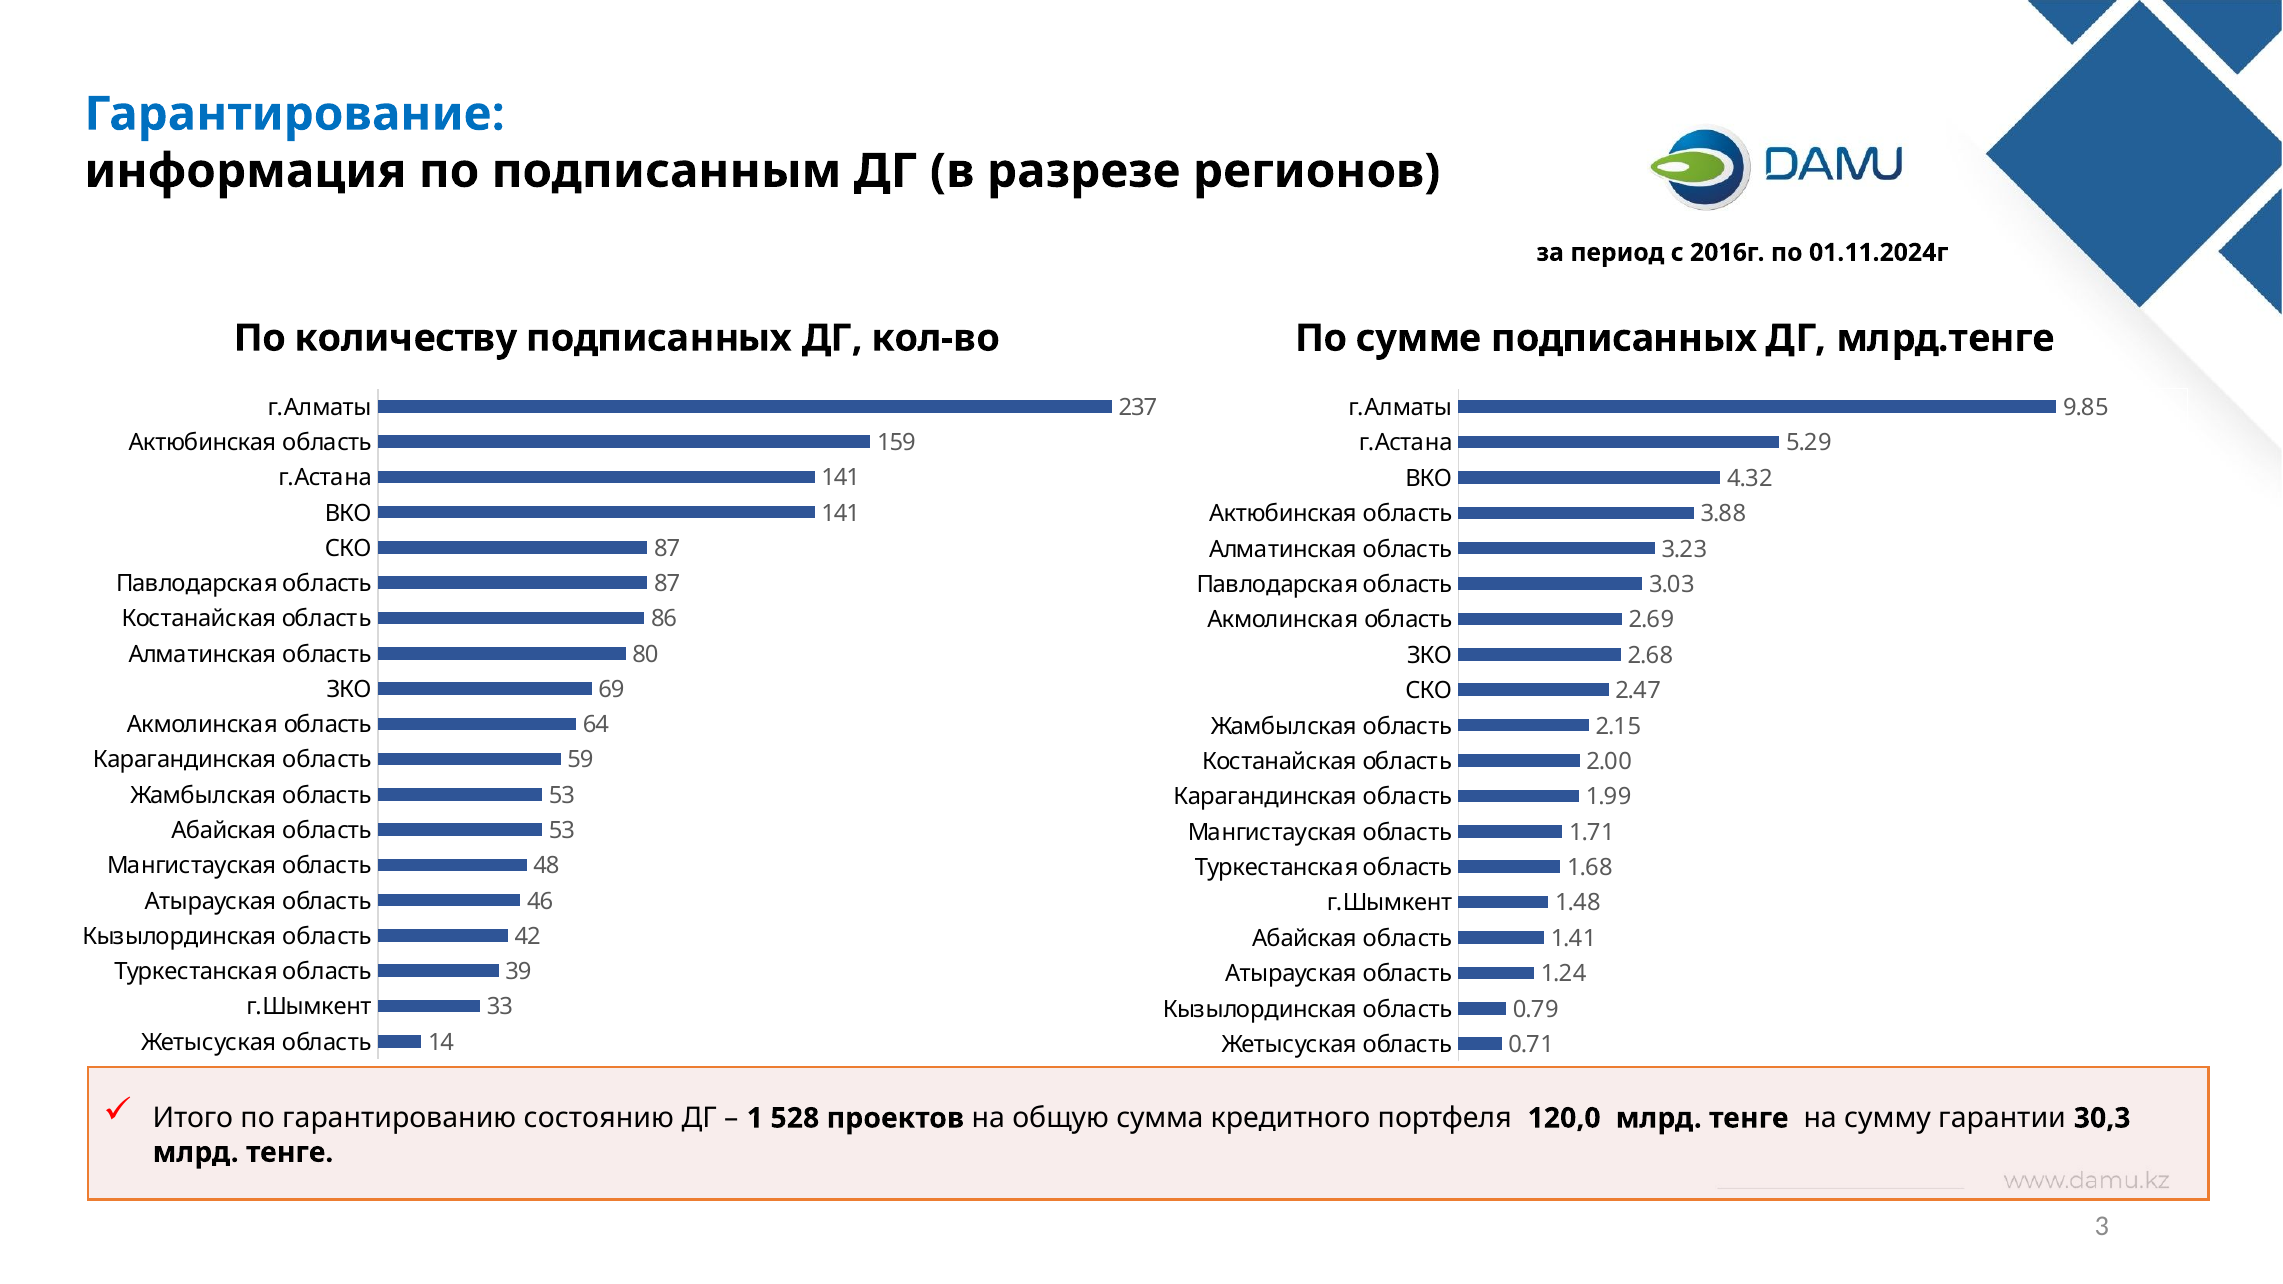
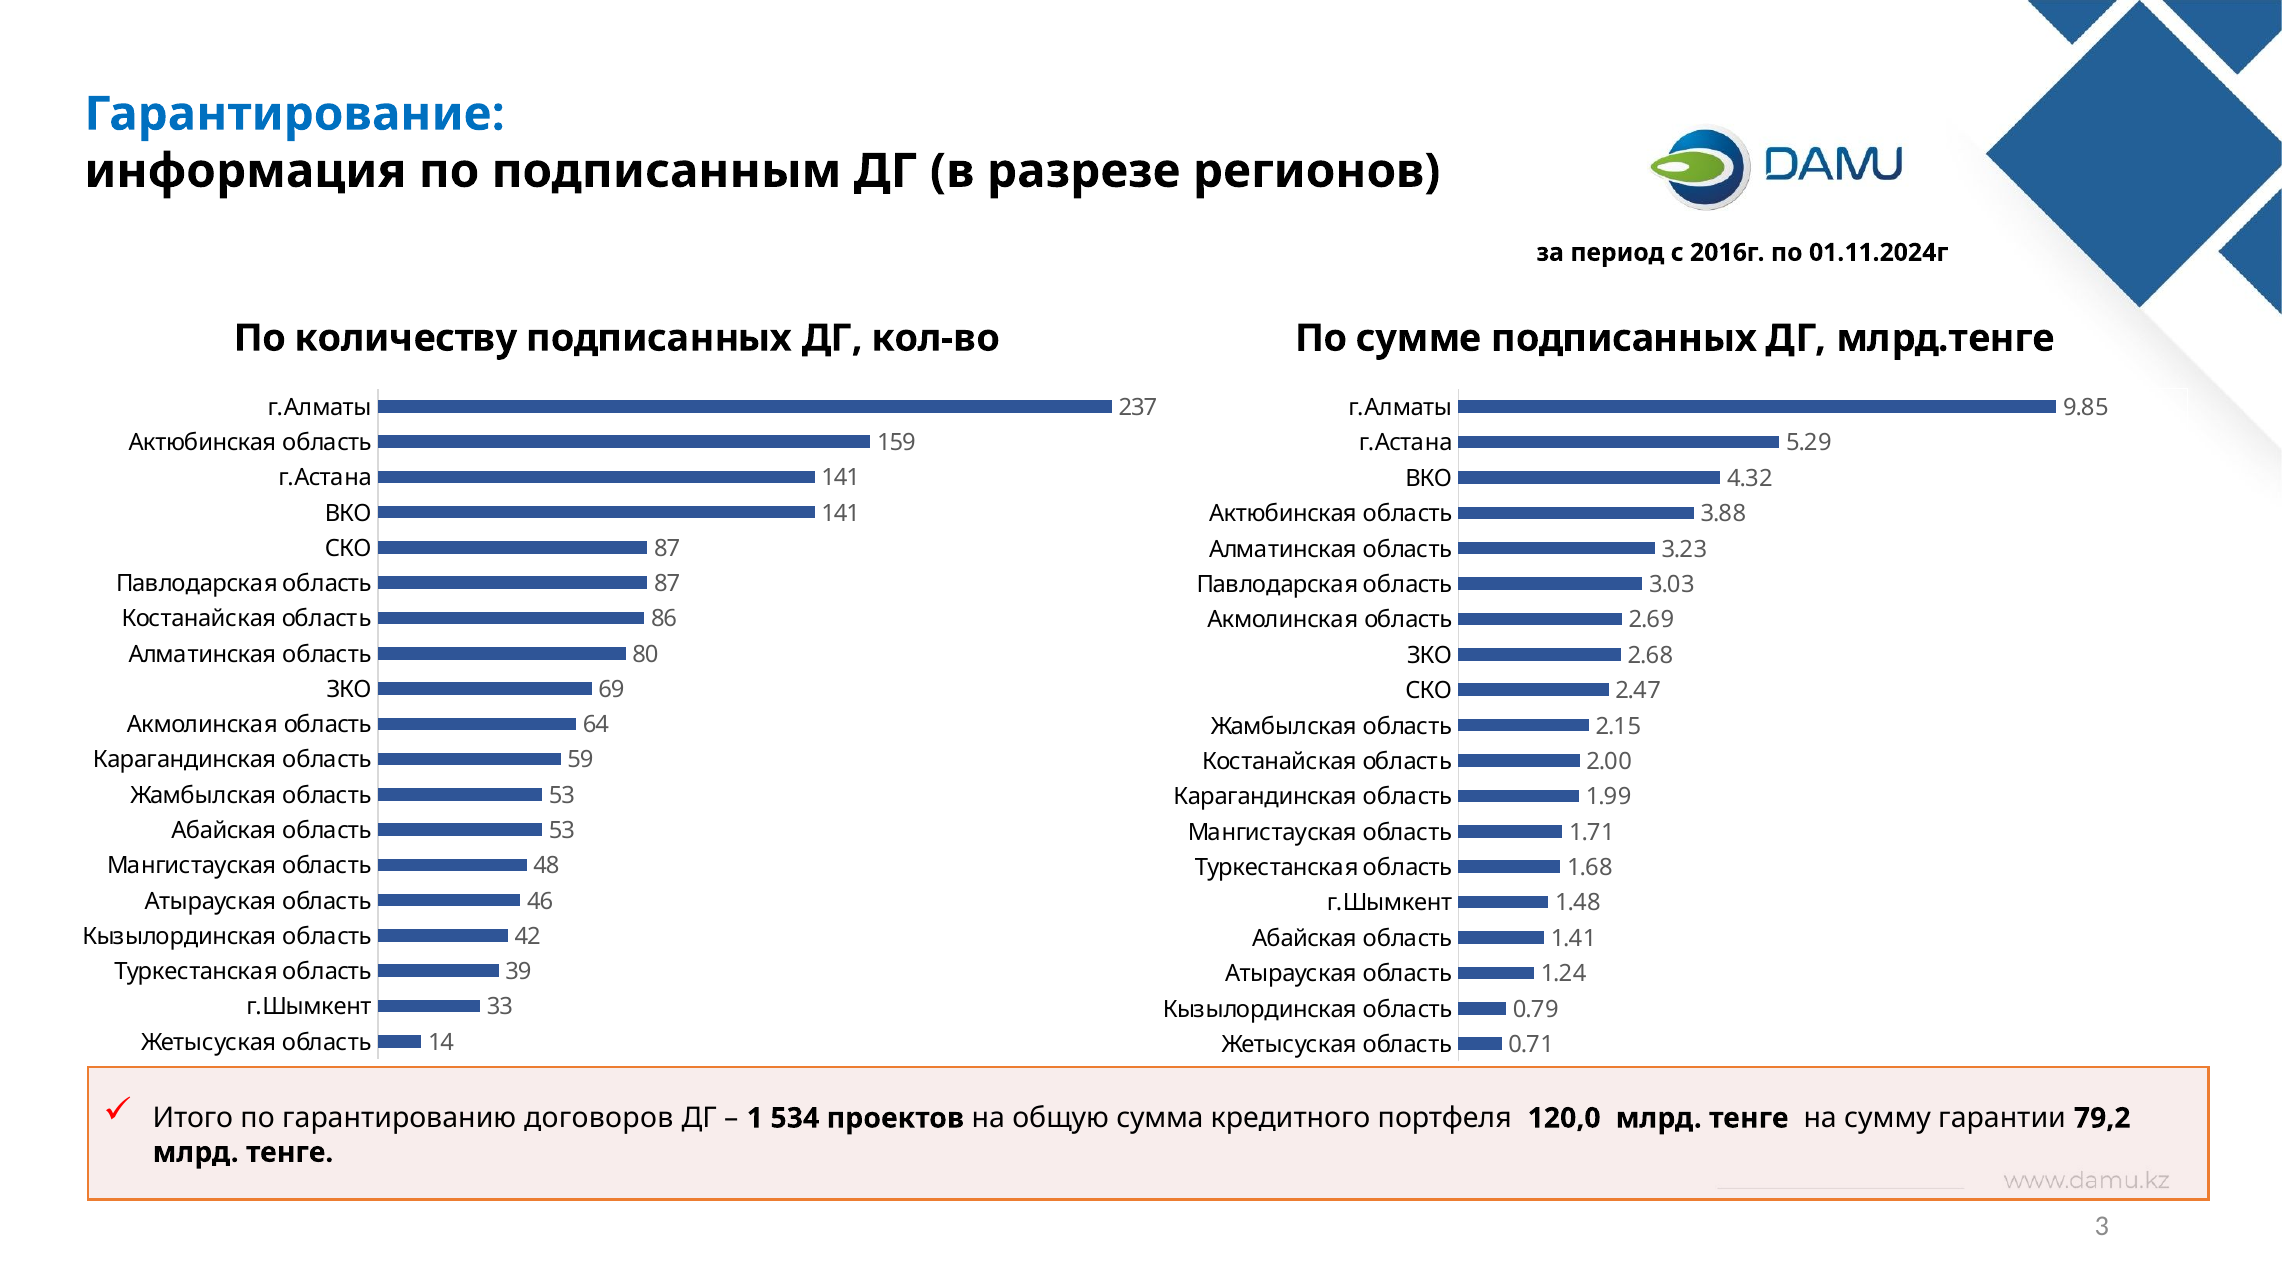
состоянию: состоянию -> договоров
528: 528 -> 534
30,3: 30,3 -> 79,2
